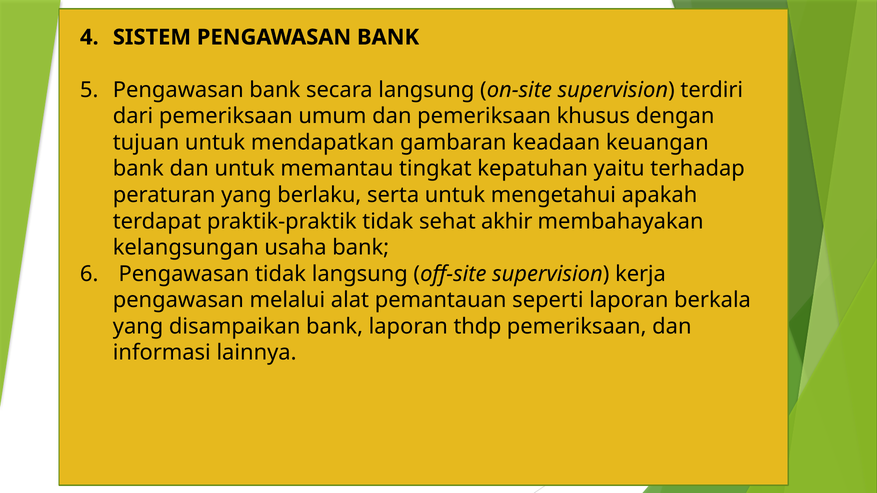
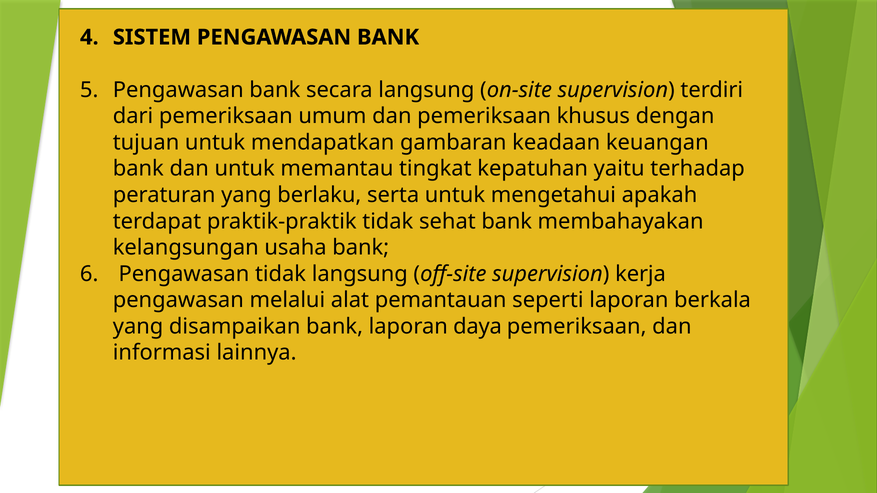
sehat akhir: akhir -> bank
thdp: thdp -> daya
